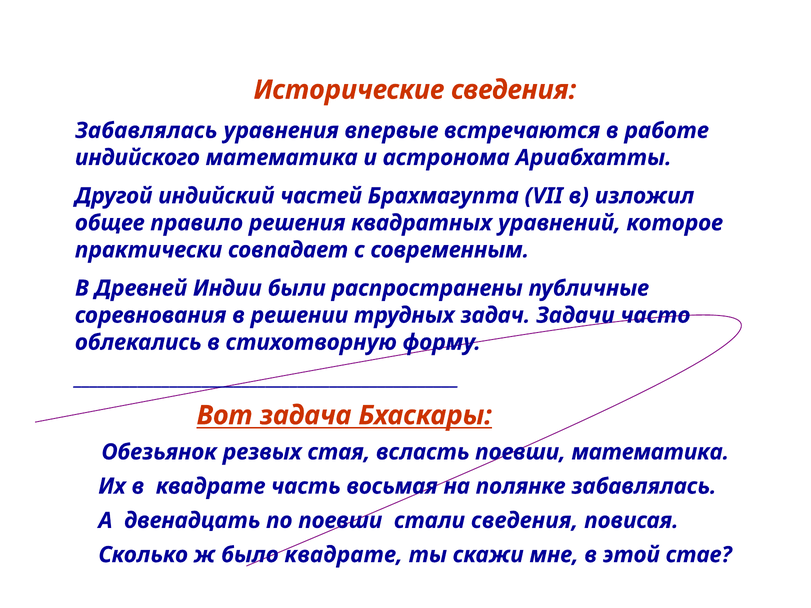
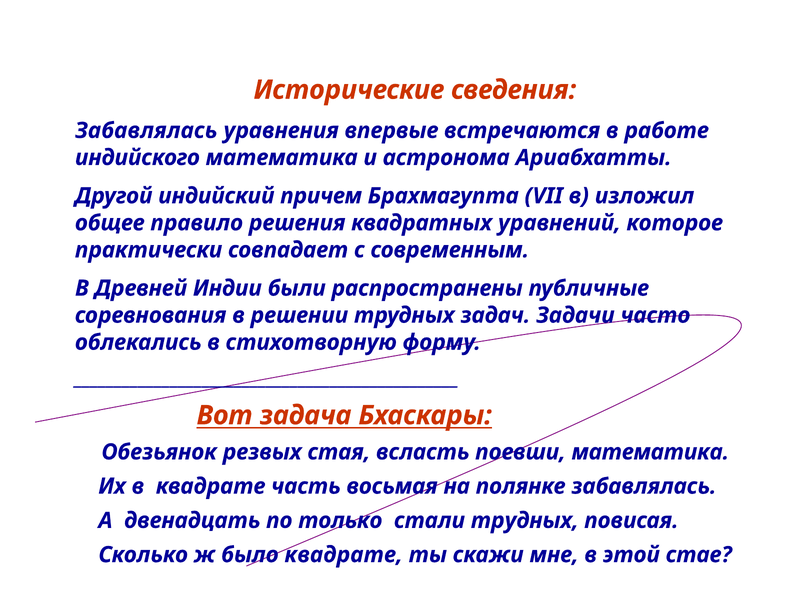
частей: частей -> причем
по поевши: поевши -> только
стали сведения: сведения -> трудных
